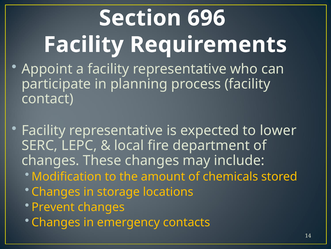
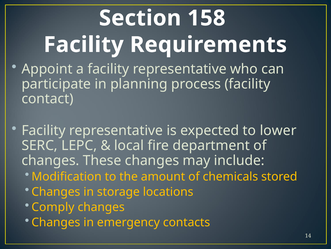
696: 696 -> 158
Prevent: Prevent -> Comply
